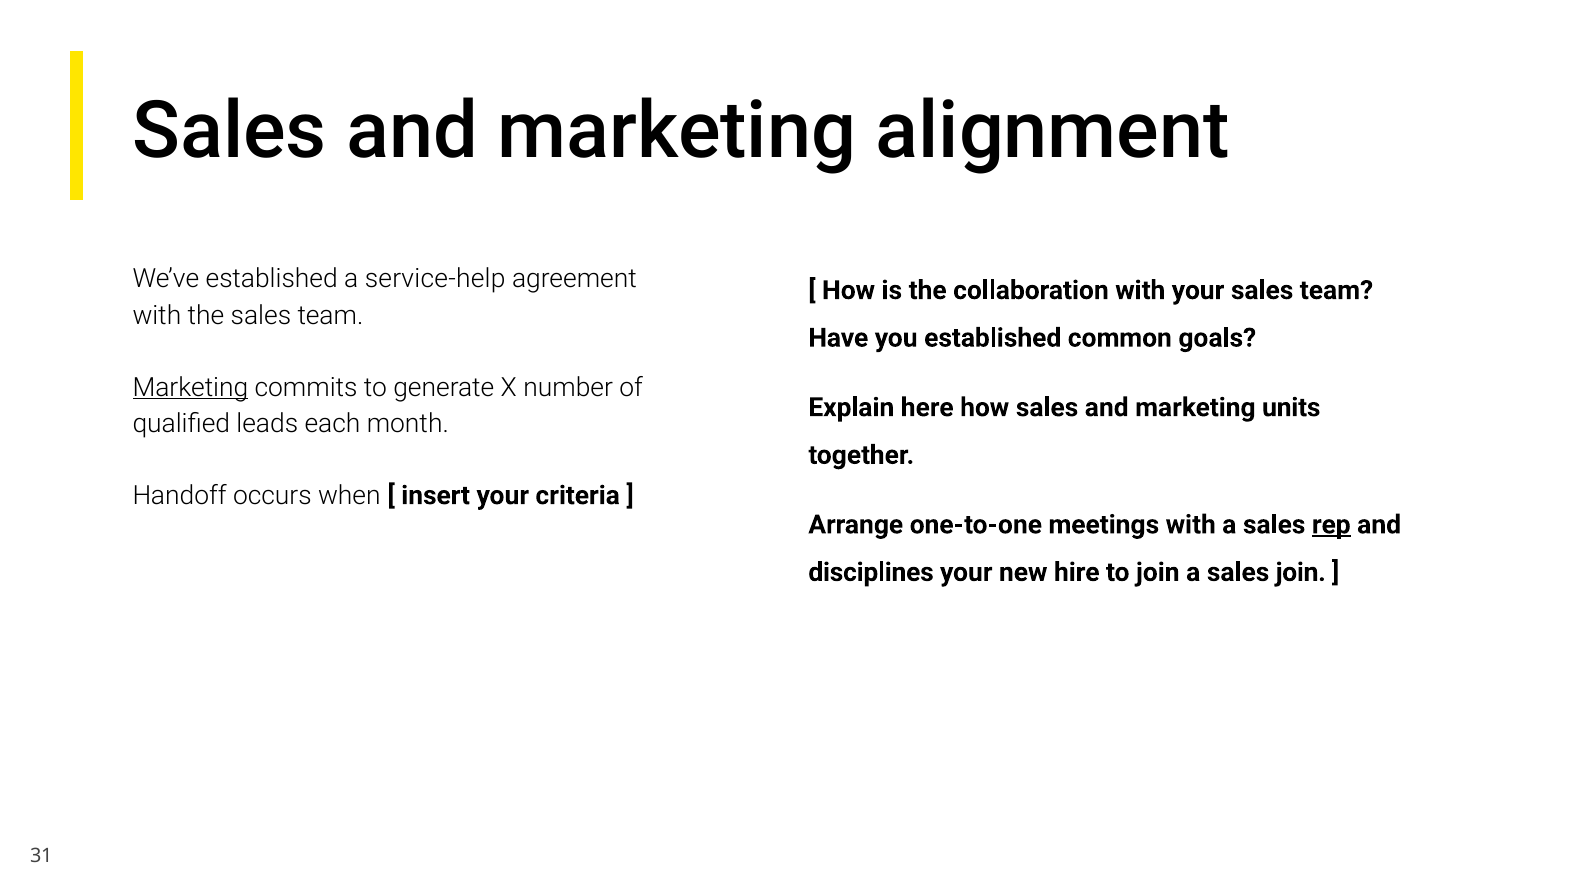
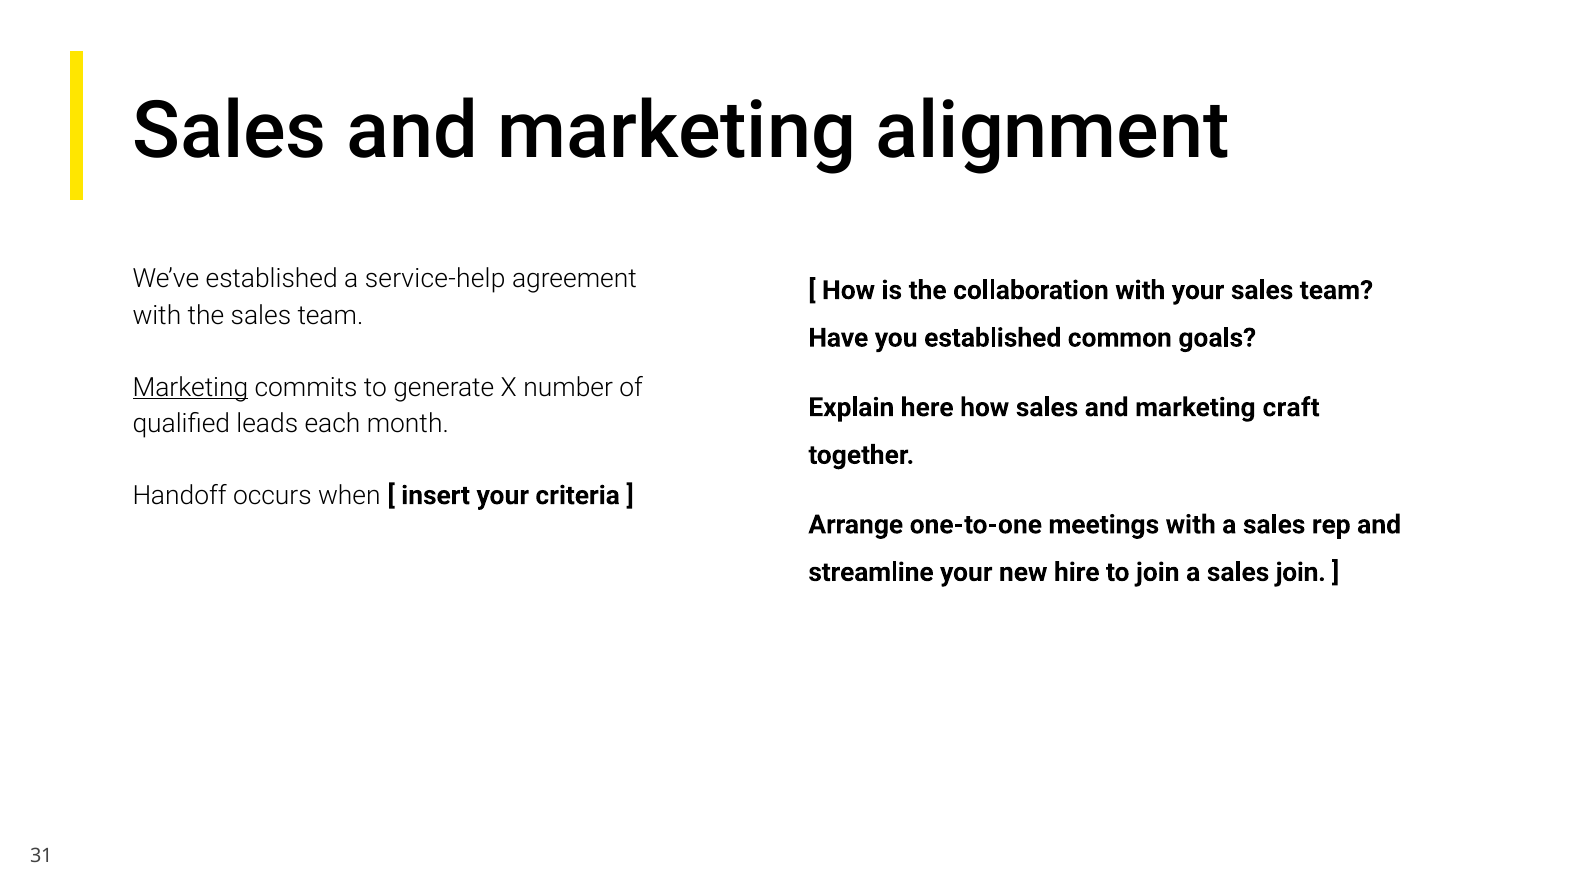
units: units -> craft
rep underline: present -> none
disciplines: disciplines -> streamline
